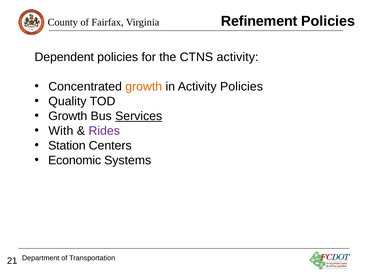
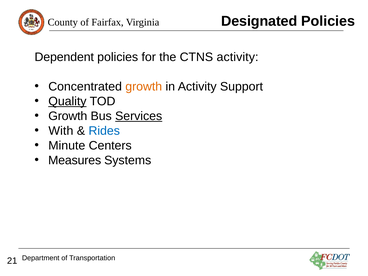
Refinement: Refinement -> Designated
Activity Policies: Policies -> Support
Quality underline: none -> present
Rides colour: purple -> blue
Station: Station -> Minute
Economic: Economic -> Measures
